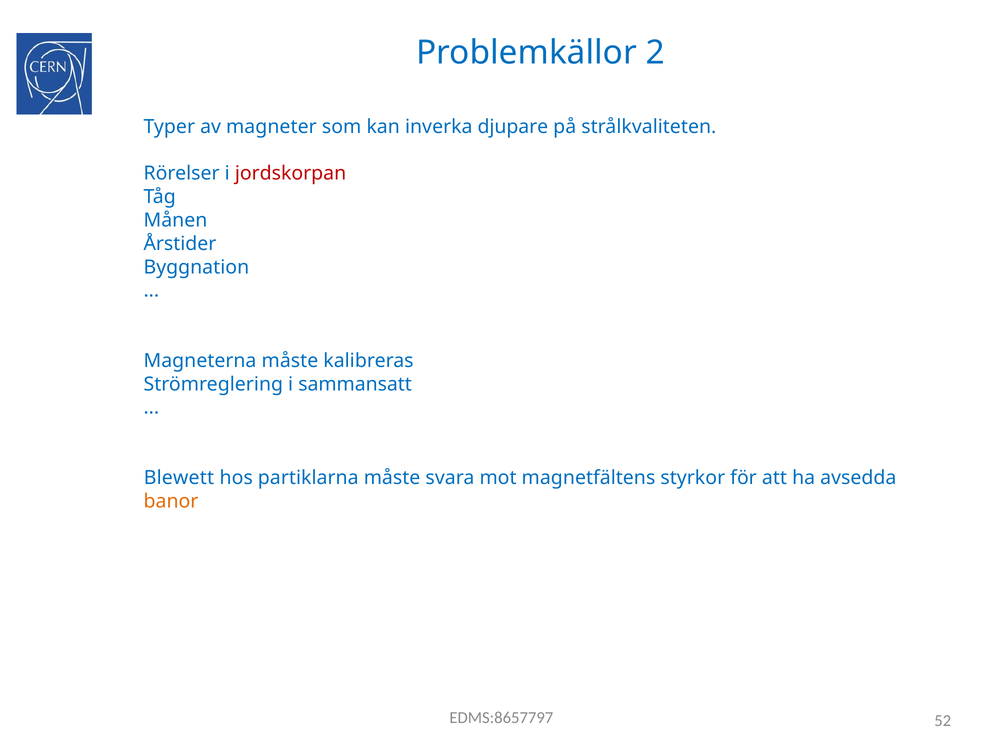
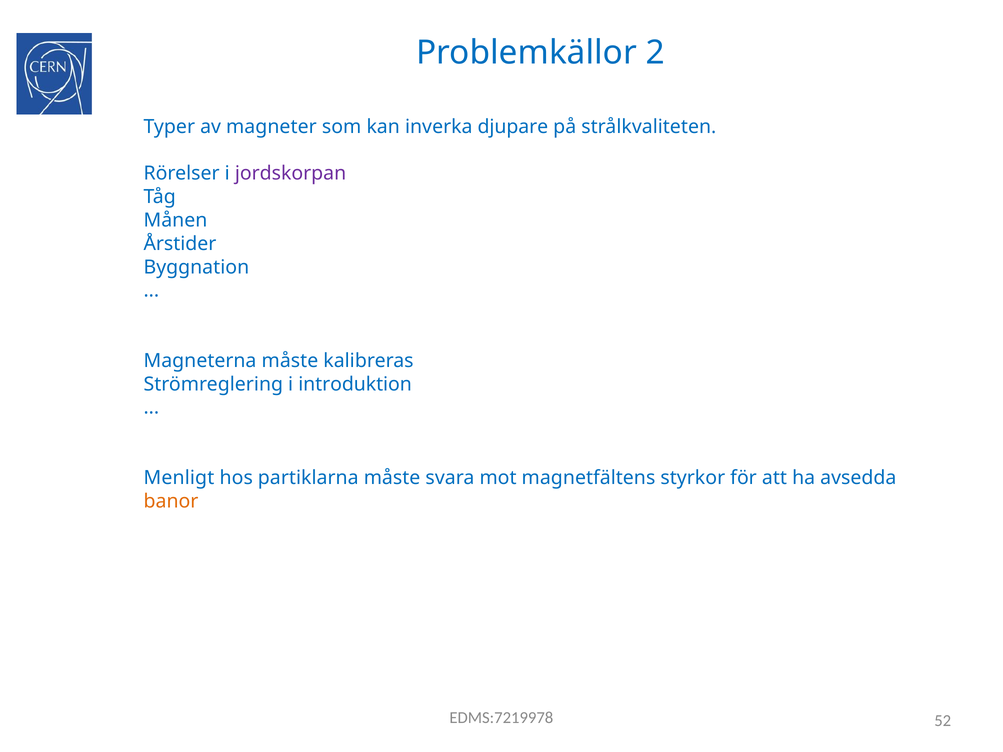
jordskorpan colour: red -> purple
sammansatt: sammansatt -> introduktion
Blewett: Blewett -> Menligt
EDMS:8657797: EDMS:8657797 -> EDMS:7219978
